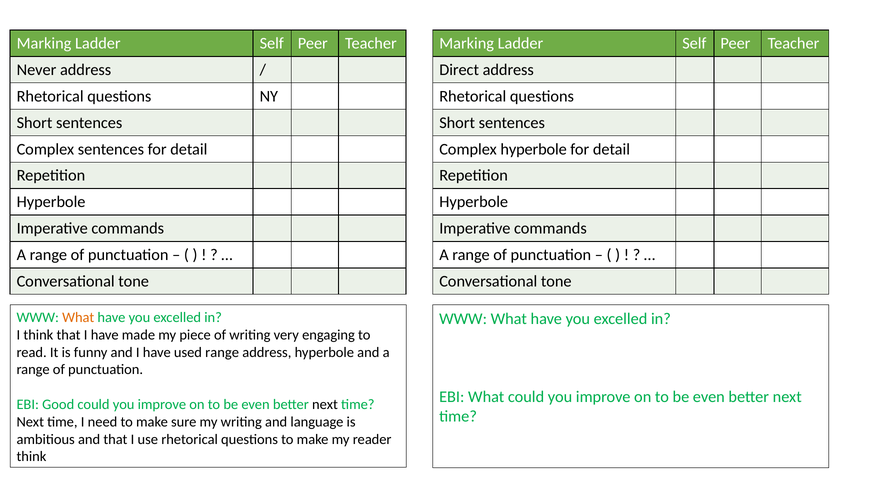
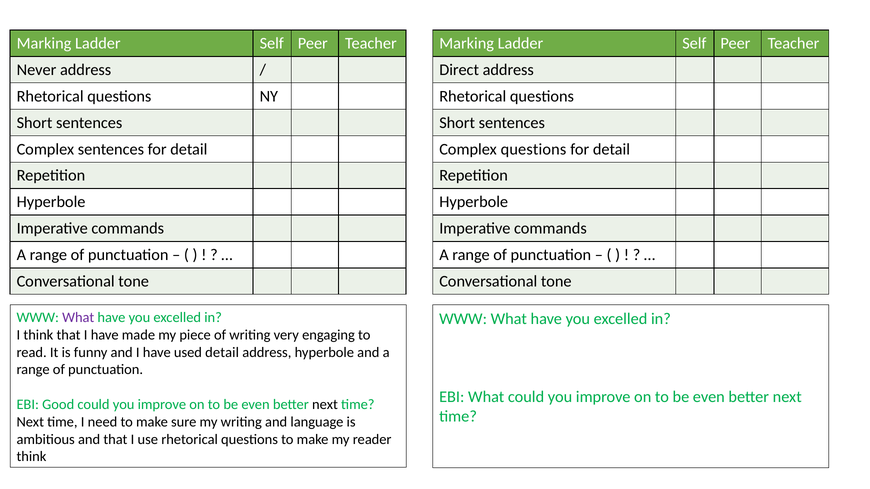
Complex hyperbole: hyperbole -> questions
What at (78, 318) colour: orange -> purple
used range: range -> detail
